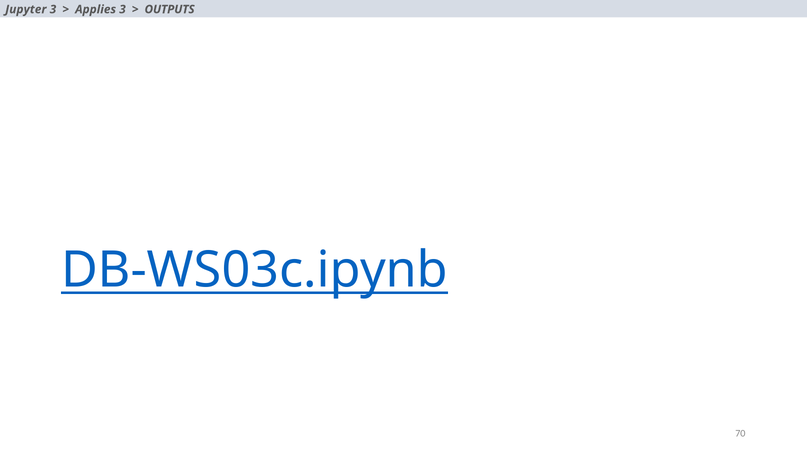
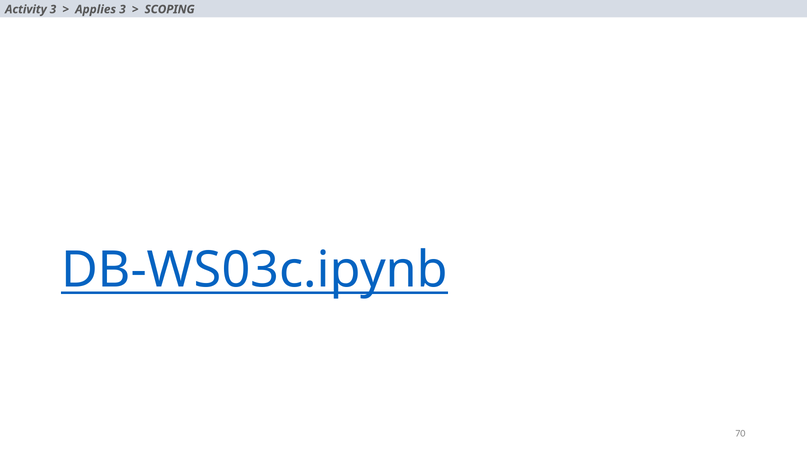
Jupyter: Jupyter -> Activity
OUTPUTS: OUTPUTS -> SCOPING
